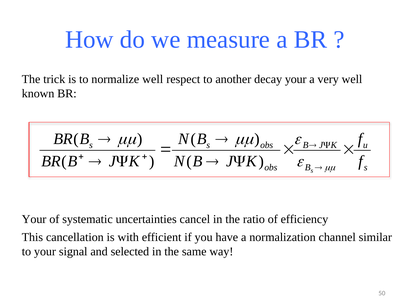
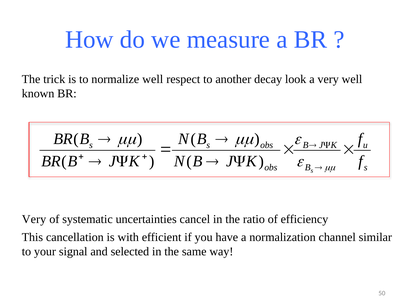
decay your: your -> look
Your at (34, 220): Your -> Very
